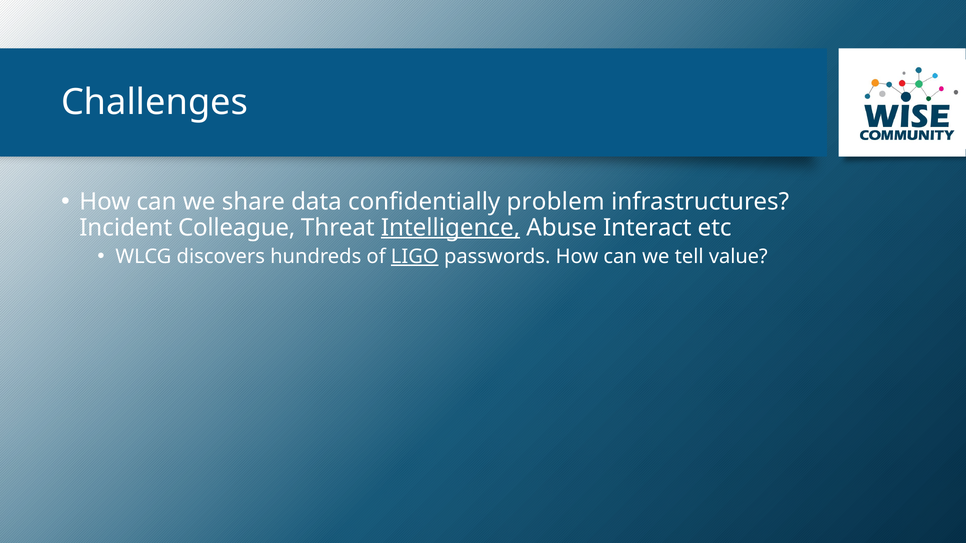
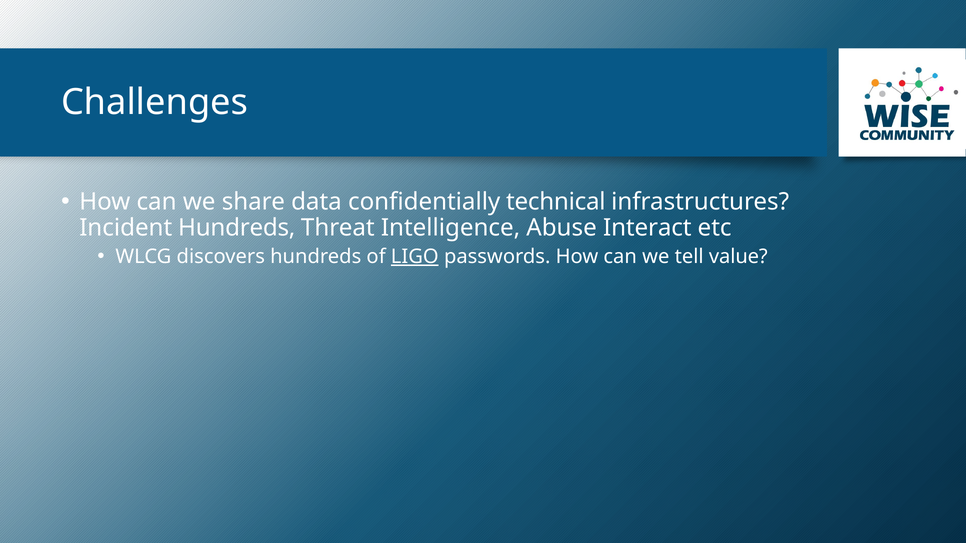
problem: problem -> technical
Incident Colleague: Colleague -> Hundreds
Intelligence underline: present -> none
